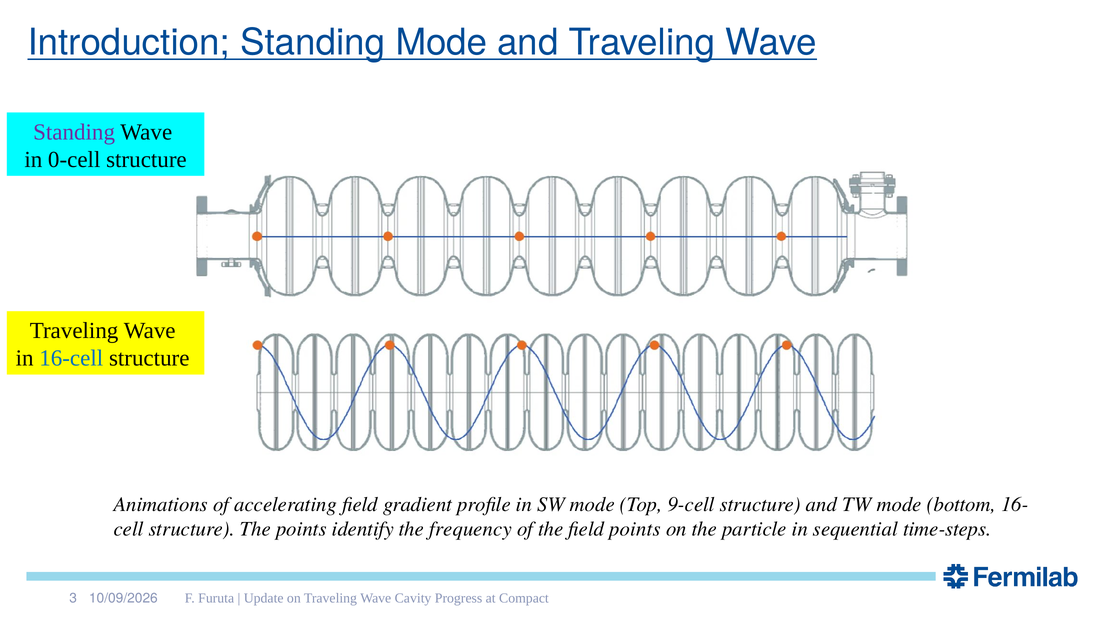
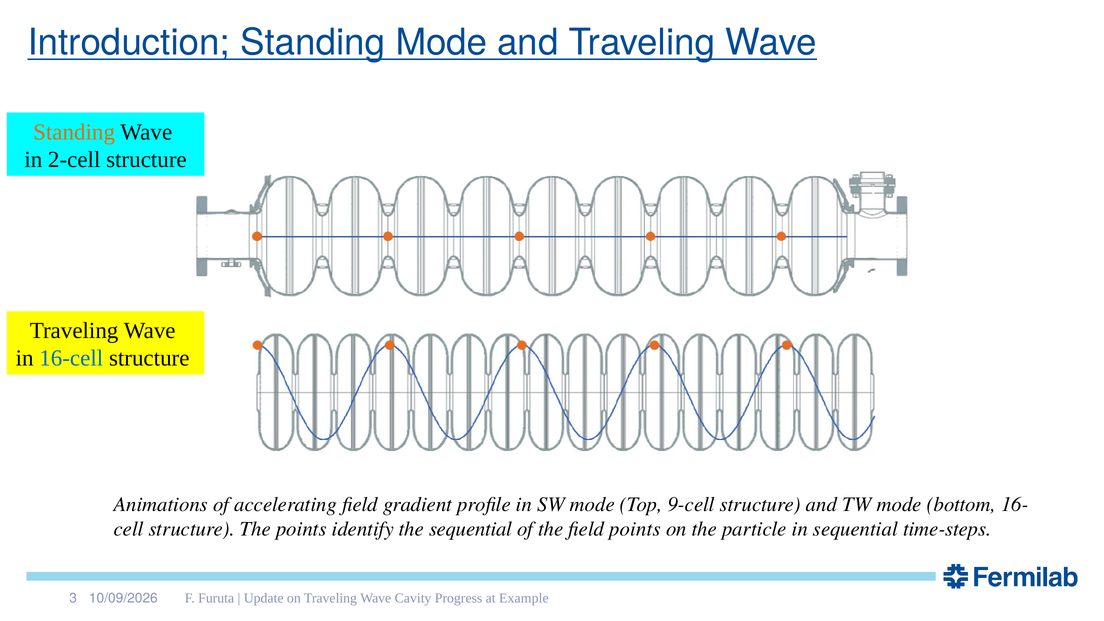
Standing at (74, 132) colour: purple -> orange
0-cell: 0-cell -> 2-cell
the frequency: frequency -> sequential
Compact: Compact -> Example
